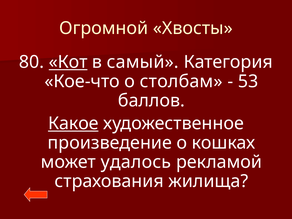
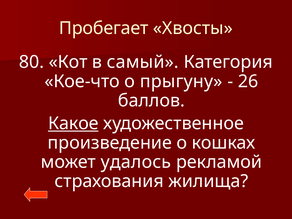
Огромной: Огромной -> Пробегает
Кот underline: present -> none
столбам: столбам -> прыгуну
53: 53 -> 26
